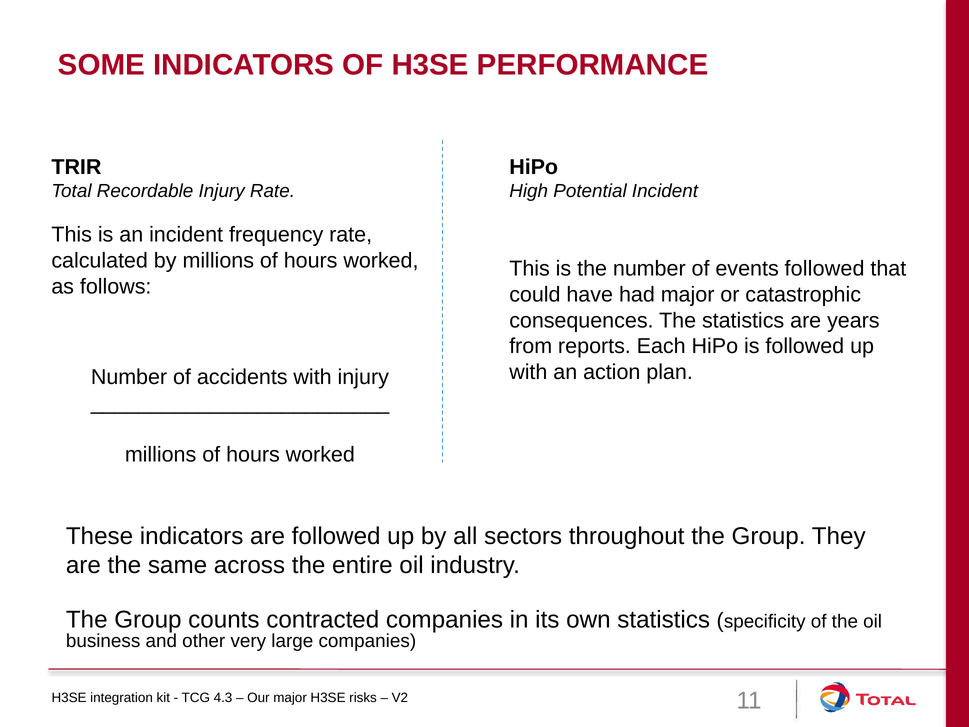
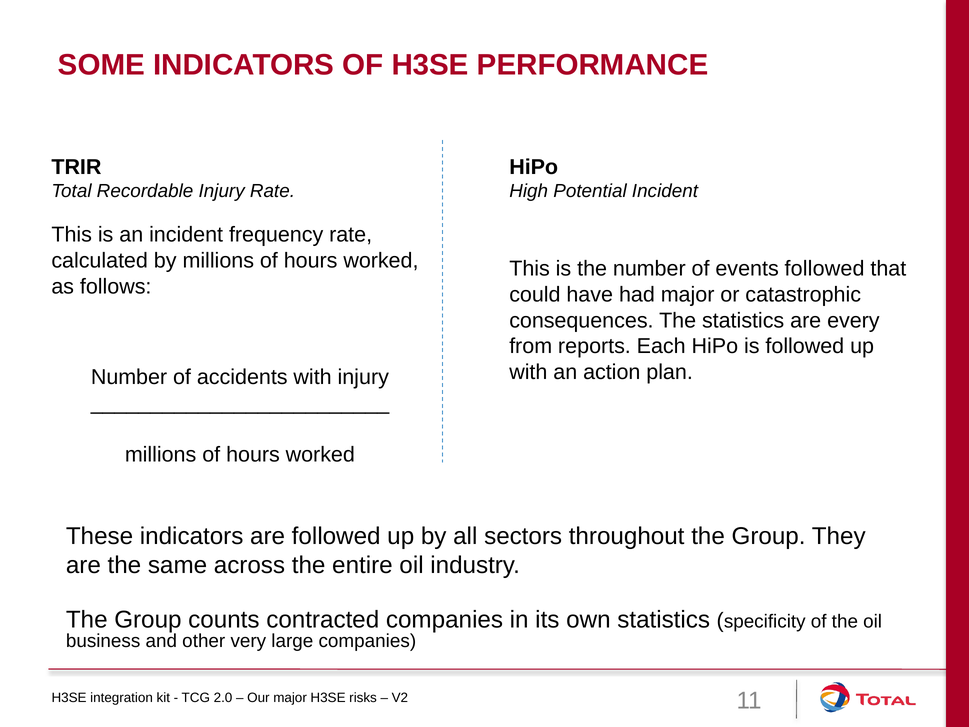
years: years -> every
4.3: 4.3 -> 2.0
